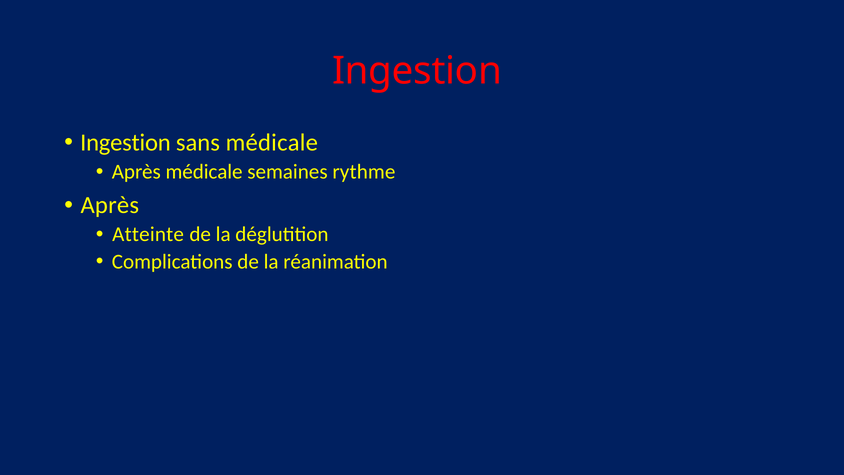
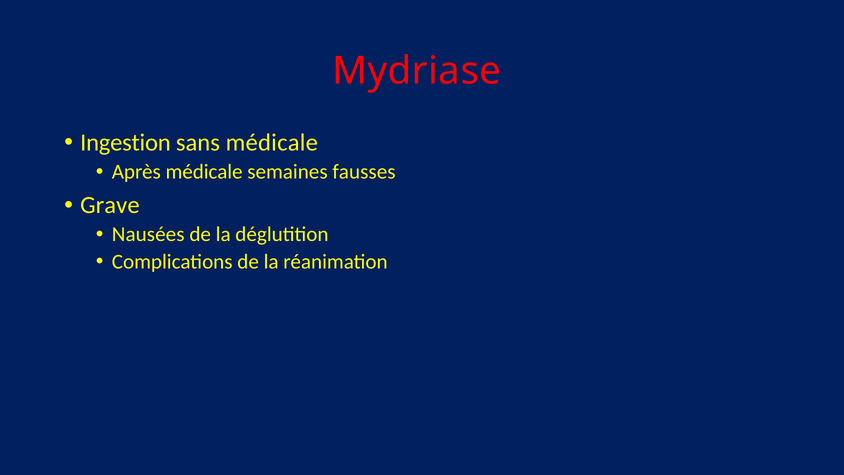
Ingestion at (417, 71): Ingestion -> Mydriase
rythme: rythme -> fausses
Après at (110, 205): Après -> Grave
Atteinte: Atteinte -> Nausées
